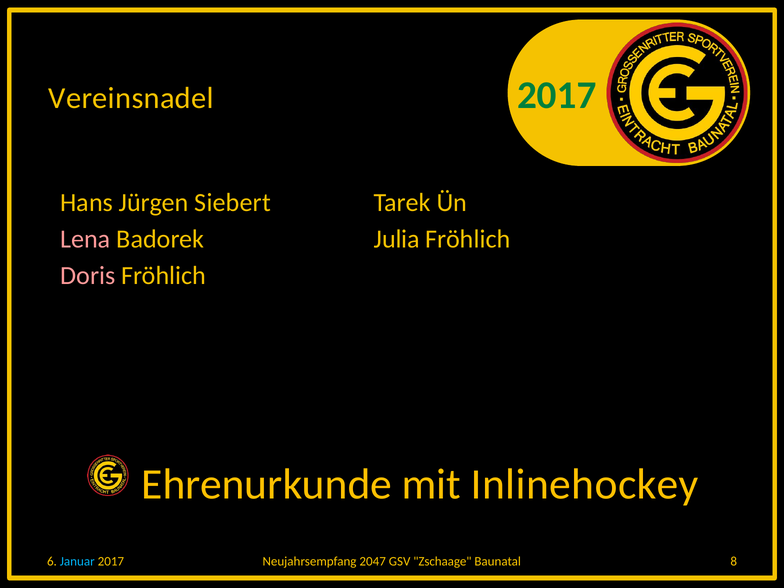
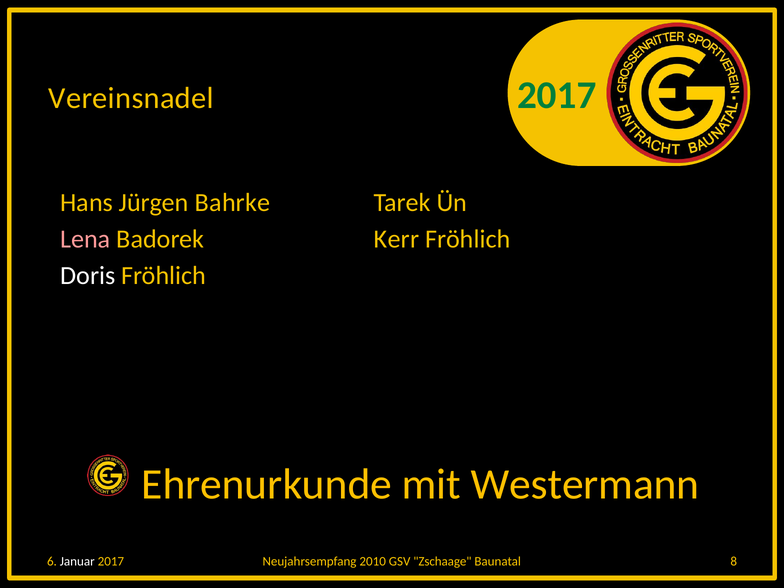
Siebert: Siebert -> Bahrke
Julia: Julia -> Kerr
Doris colour: pink -> white
Inlinehockey: Inlinehockey -> Westermann
2047: 2047 -> 2010
Januar colour: light blue -> white
